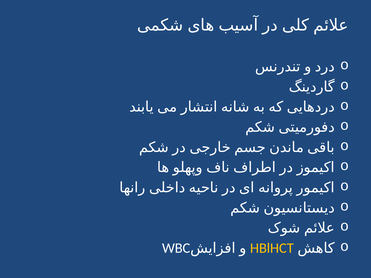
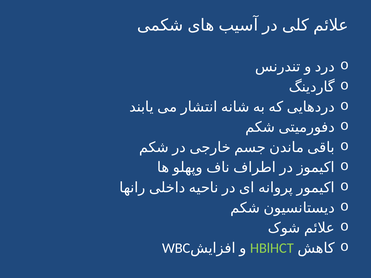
HBlHCT colour: yellow -> light green
